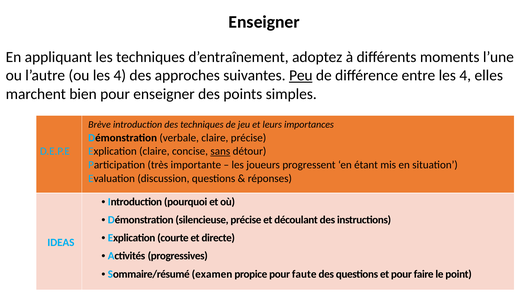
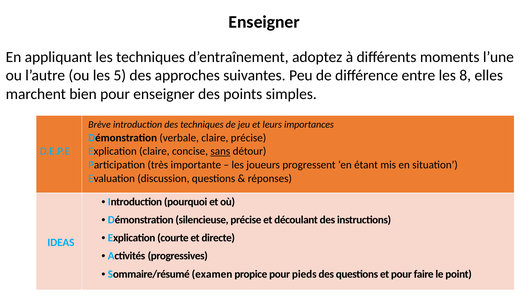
ou les 4: 4 -> 5
Peu underline: present -> none
entre les 4: 4 -> 8
faute: faute -> pieds
